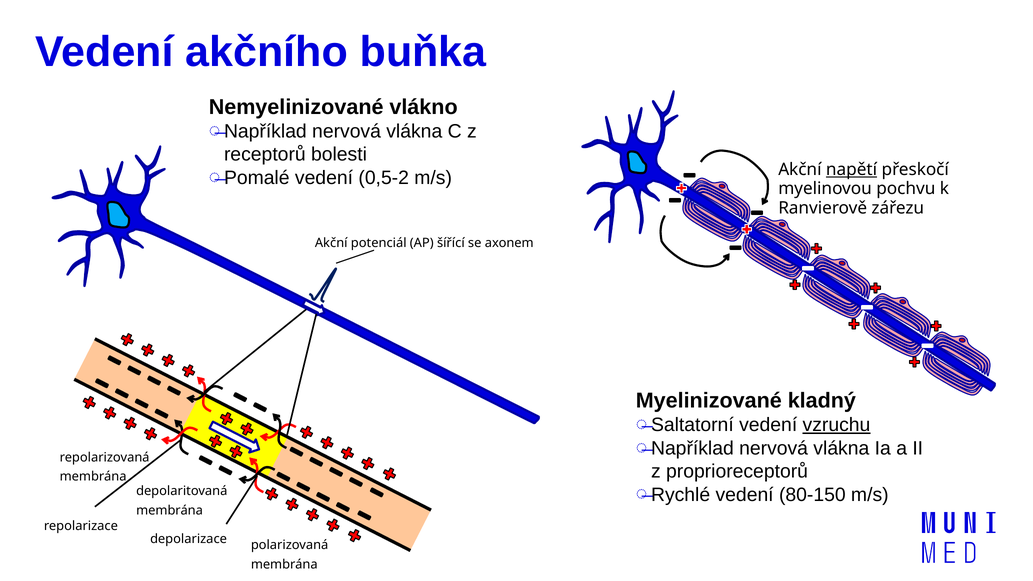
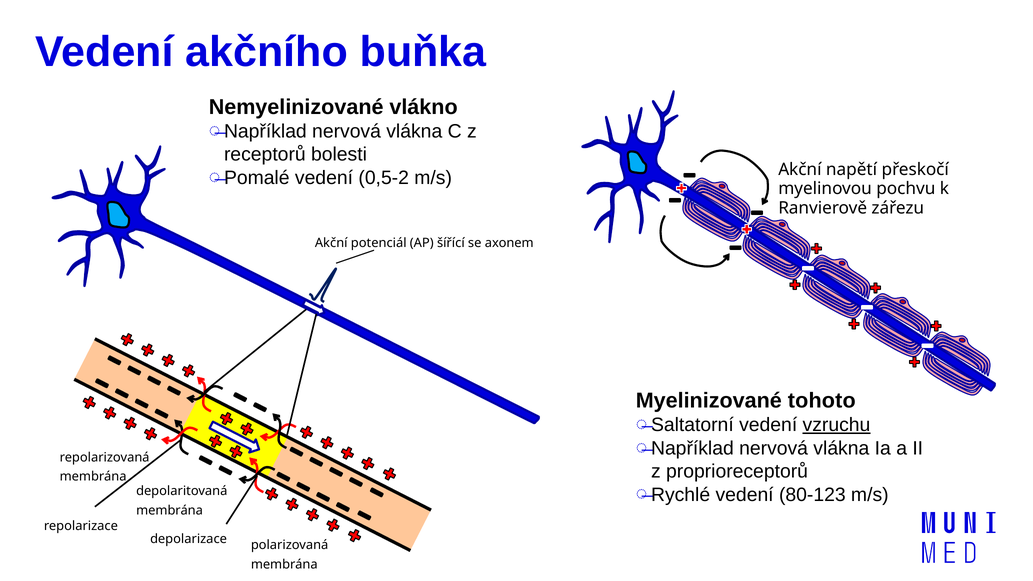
napětí underline: present -> none
kladný: kladný -> tohoto
80-150: 80-150 -> 80-123
